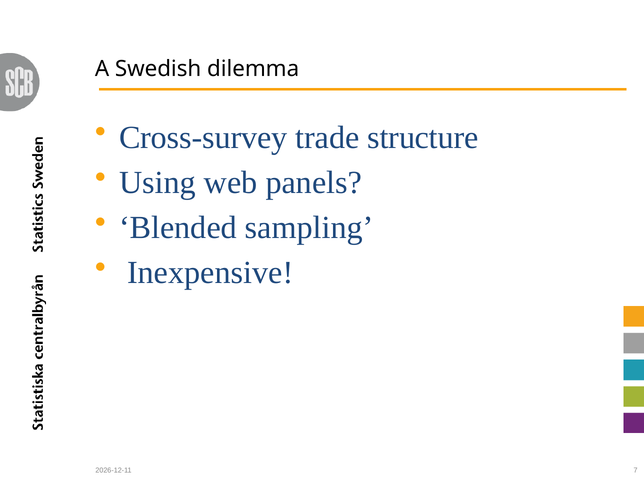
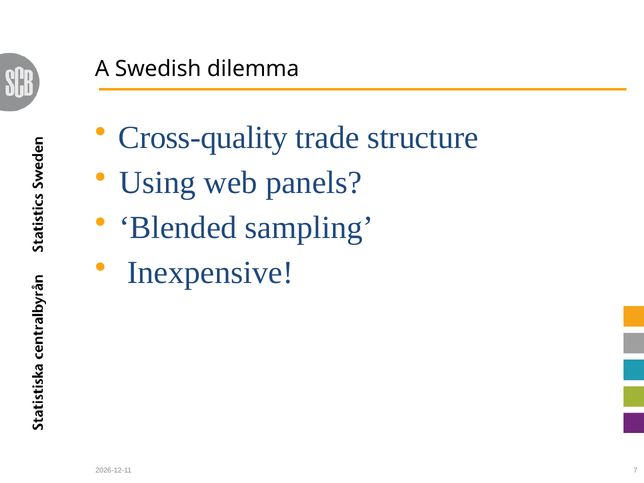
Cross-survey: Cross-survey -> Cross-quality
